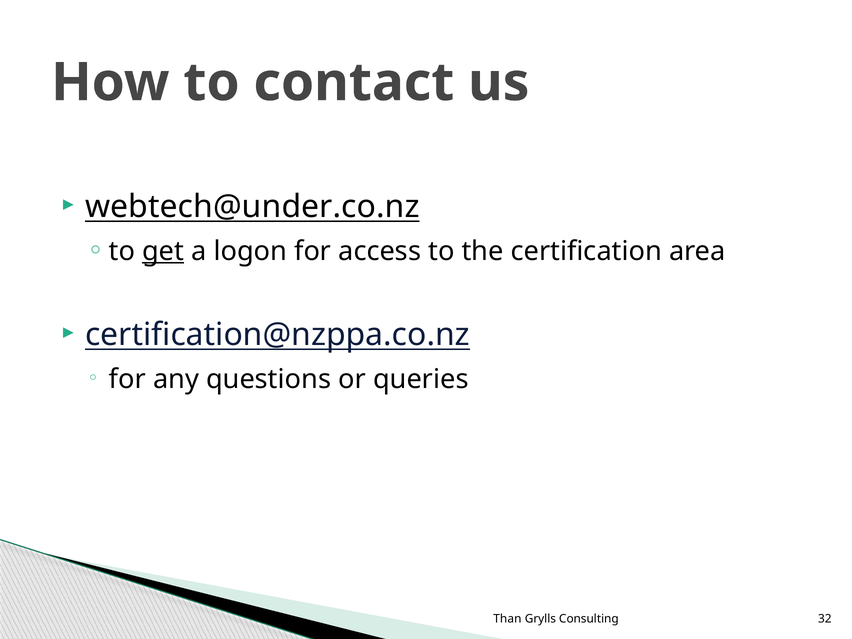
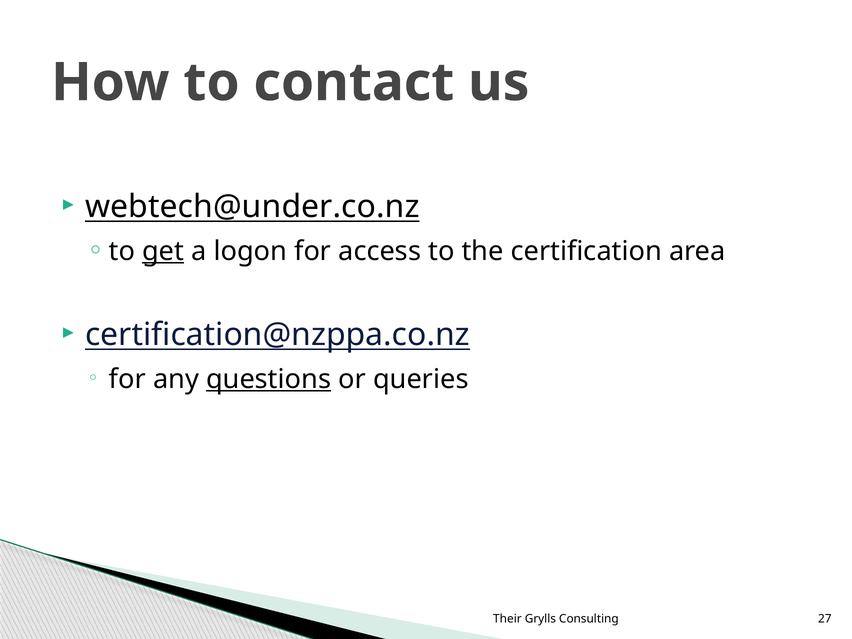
questions underline: none -> present
Than: Than -> Their
32: 32 -> 27
